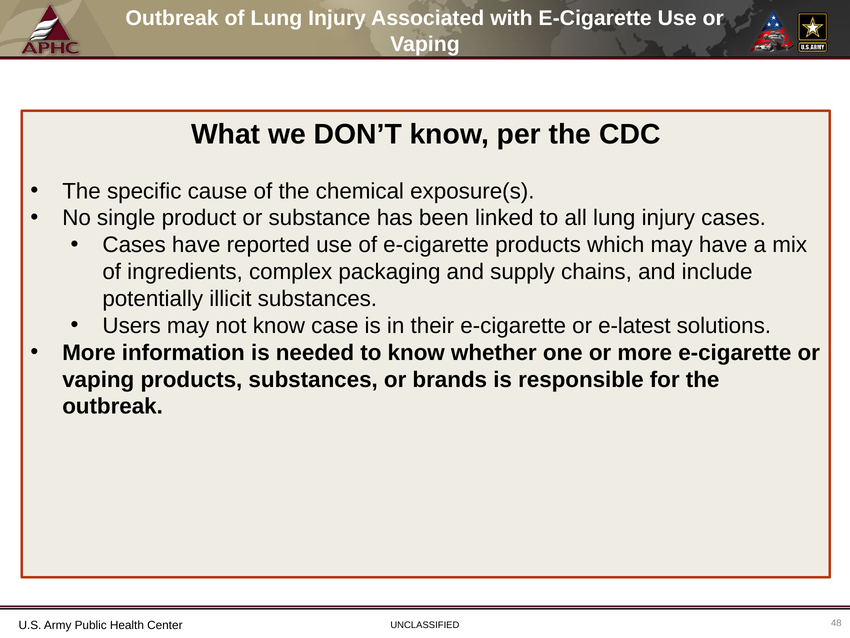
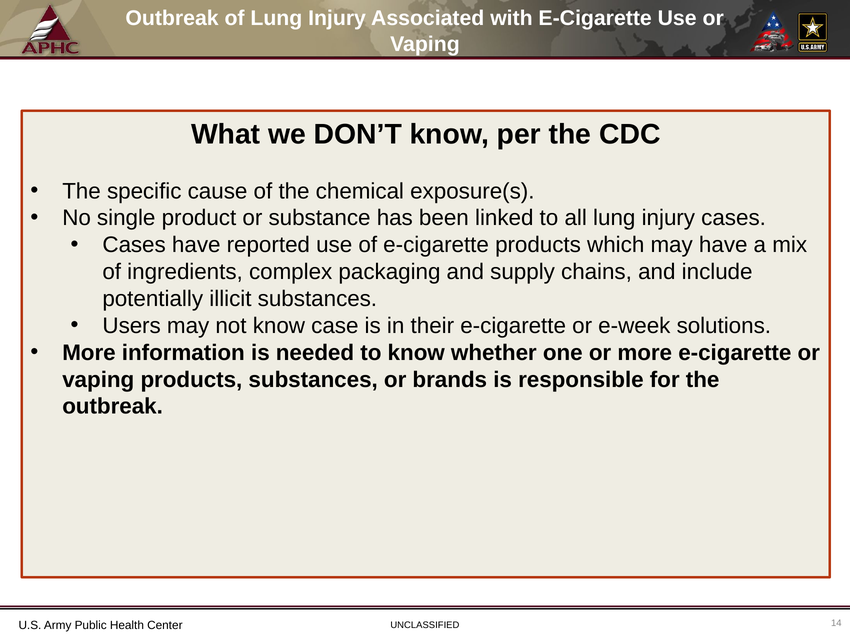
e-latest: e-latest -> e-week
48: 48 -> 14
